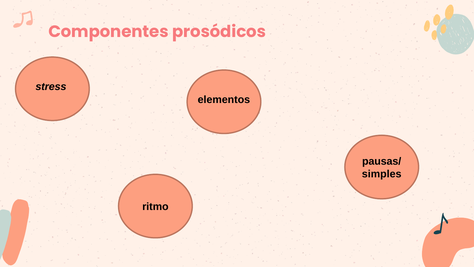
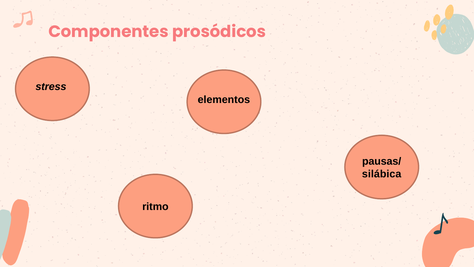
simples: simples -> silábica
